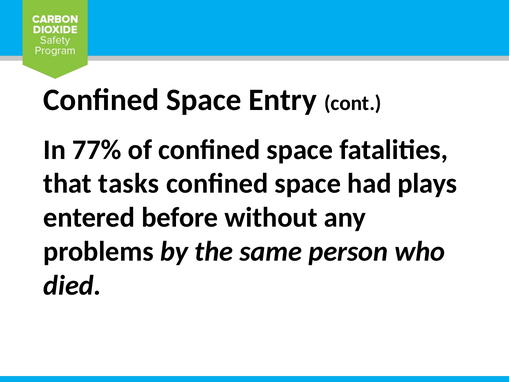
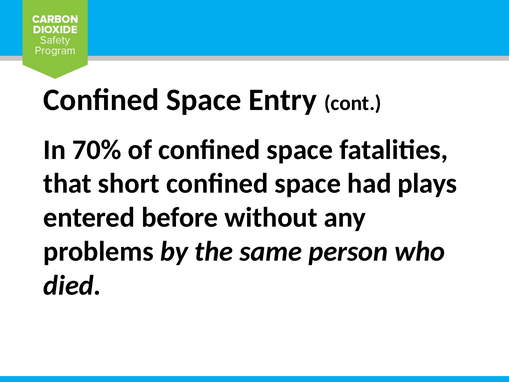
77%: 77% -> 70%
tasks: tasks -> short
